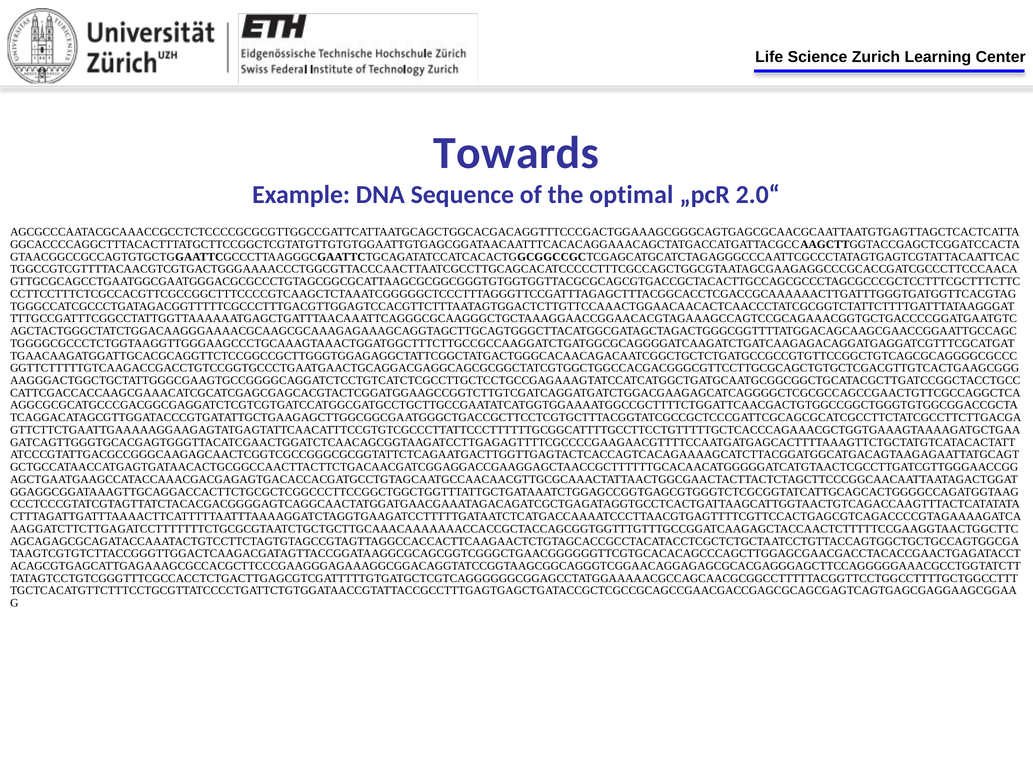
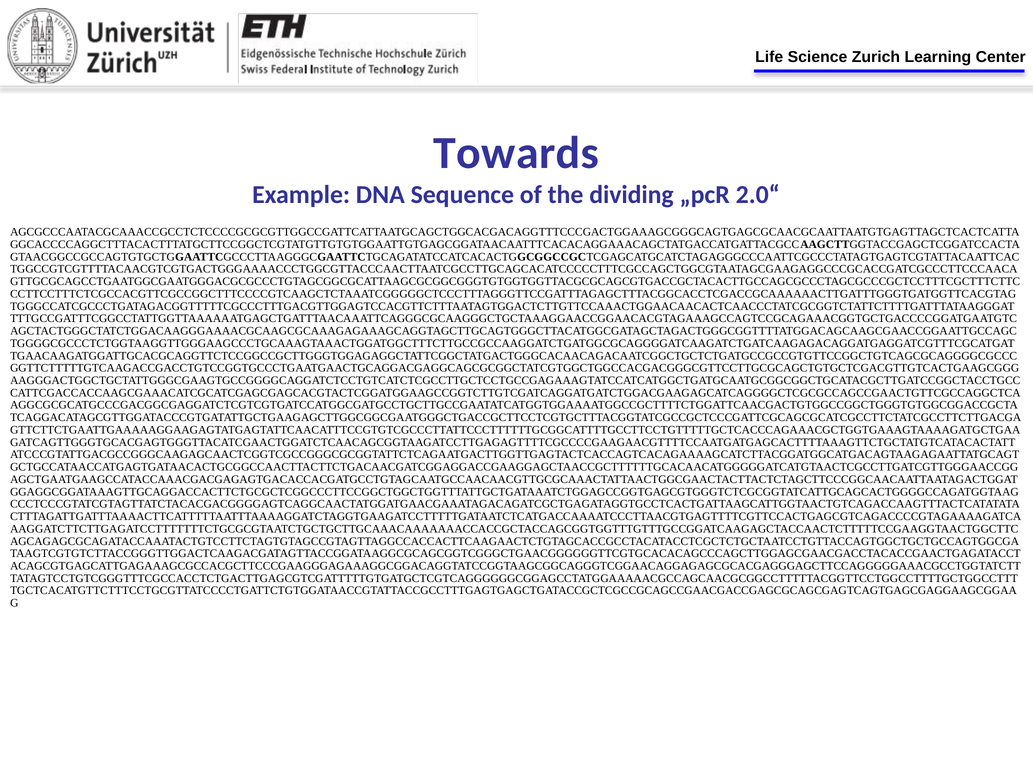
optimal: optimal -> dividing
